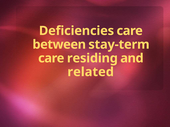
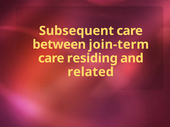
Deficiencies: Deficiencies -> Subsequent
stay-term: stay-term -> join-term
